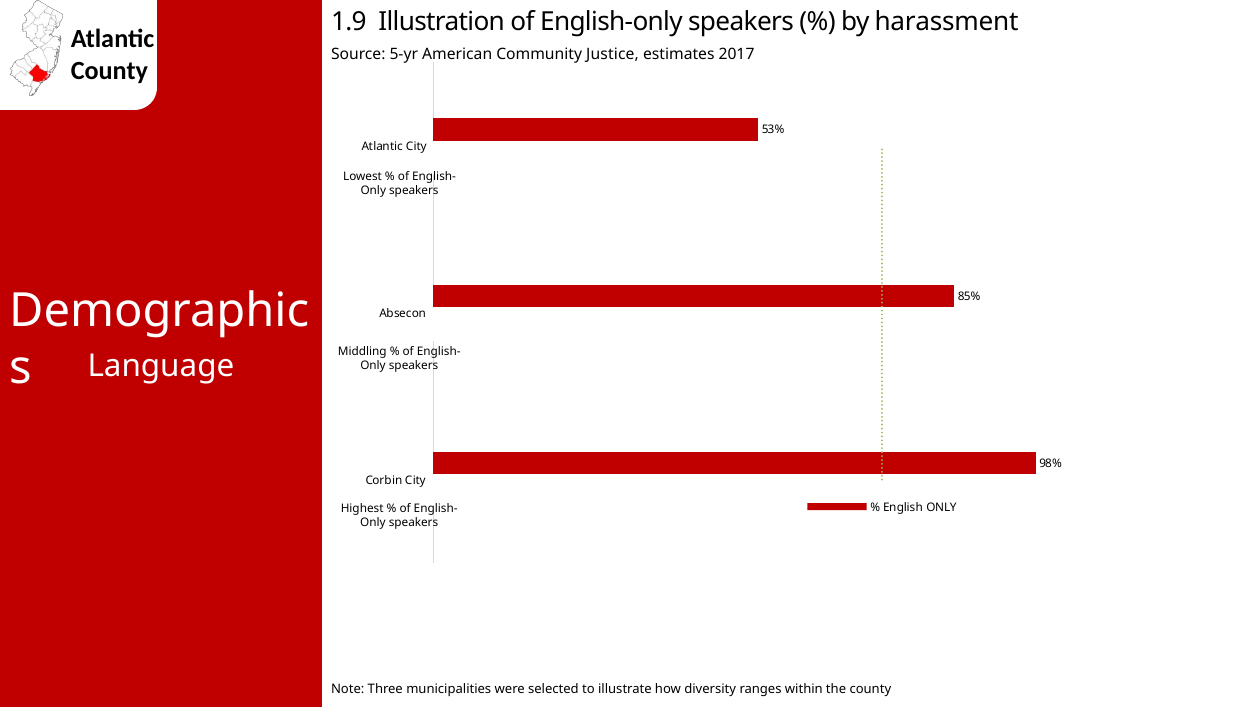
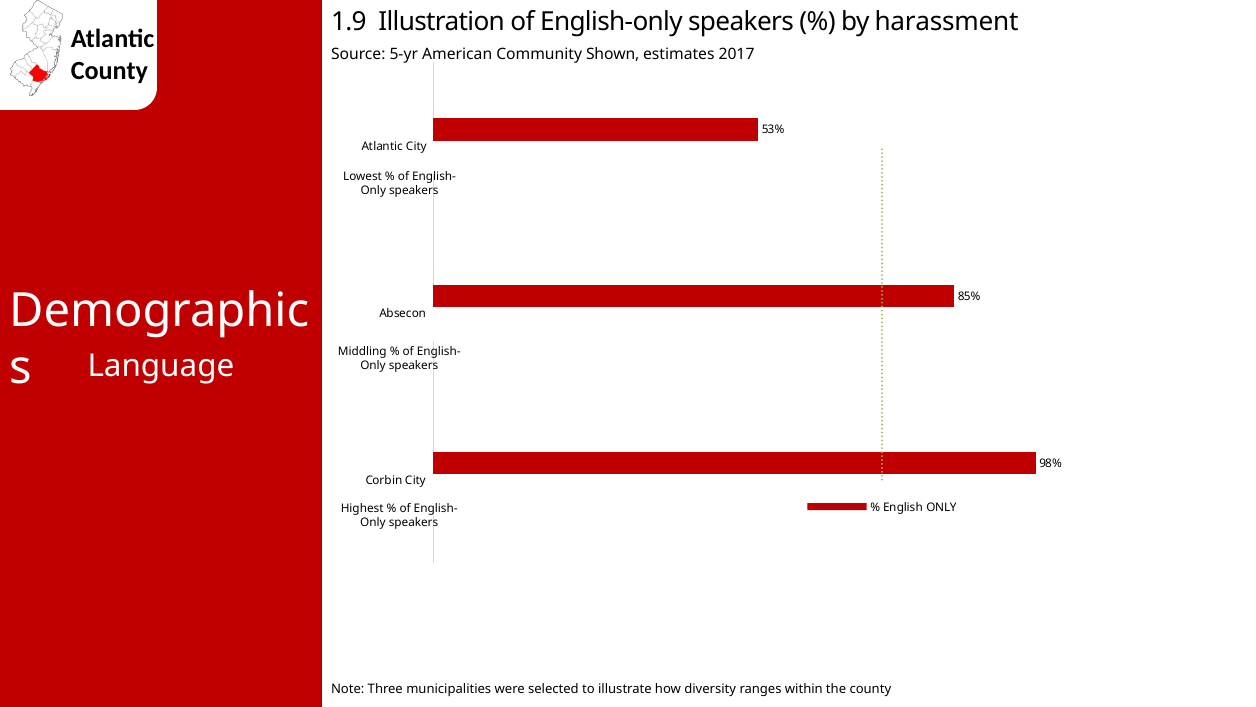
Justice: Justice -> Shown
